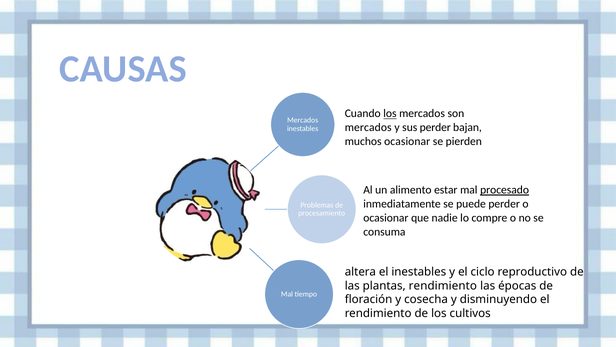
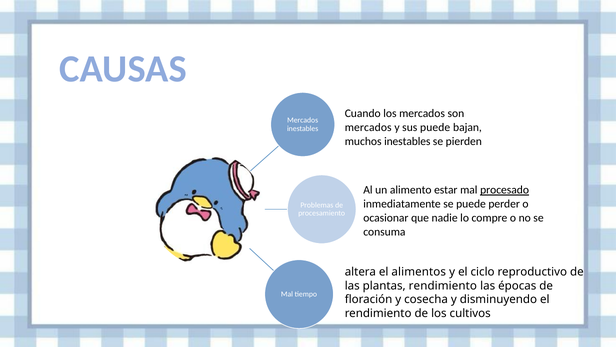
los at (390, 114) underline: present -> none
sus perder: perder -> puede
muchos ocasionar: ocasionar -> inestables
el inestables: inestables -> alimentos
